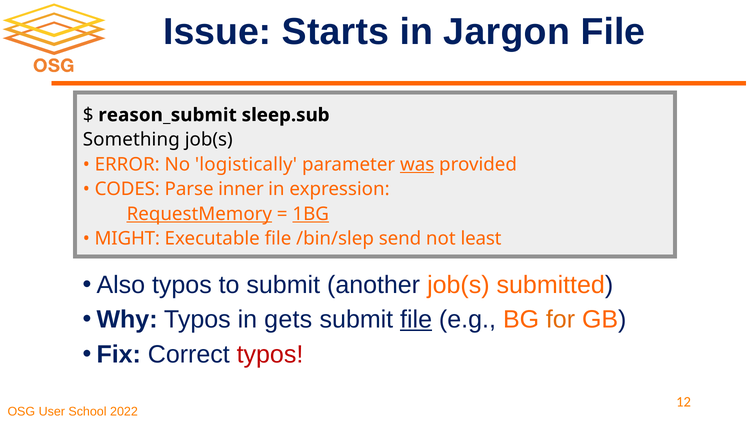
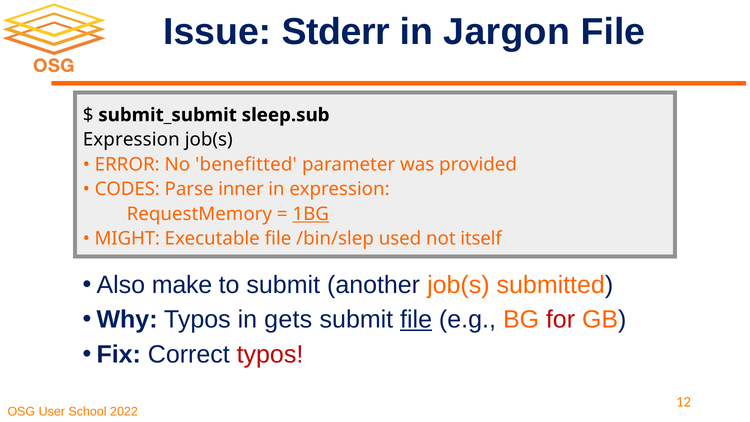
Starts: Starts -> Stderr
reason_submit: reason_submit -> submit_submit
Something at (131, 140): Something -> Expression
logistically: logistically -> benefitted
was underline: present -> none
RequestMemory underline: present -> none
send: send -> used
least: least -> itself
Also typos: typos -> make
for colour: orange -> red
